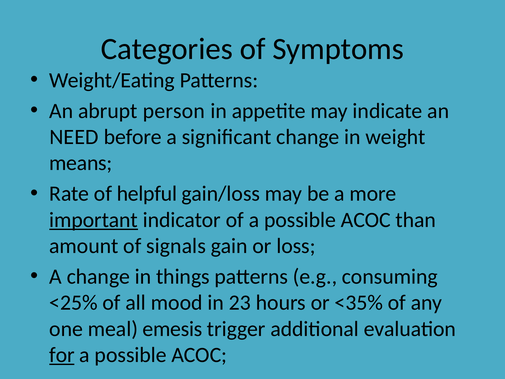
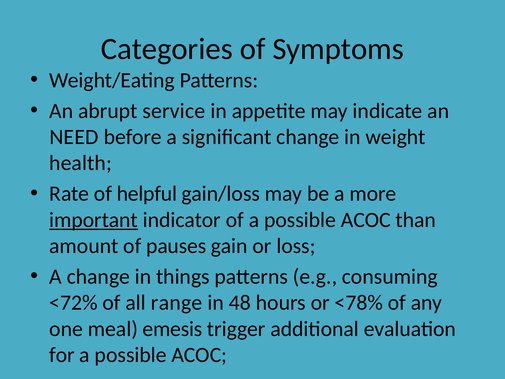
person: person -> service
means: means -> health
signals: signals -> pauses
<25%: <25% -> <72%
mood: mood -> range
23: 23 -> 48
<35%: <35% -> <78%
for underline: present -> none
